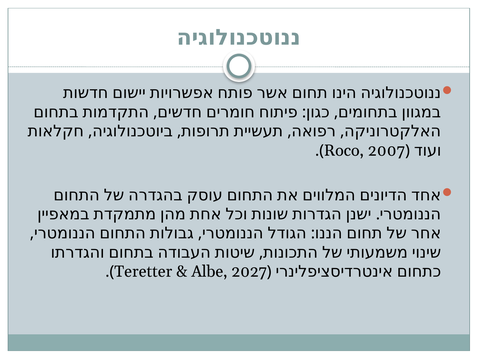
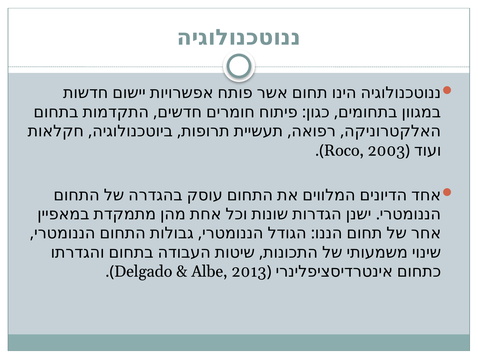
2007: 2007 -> 2003
Teretter: Teretter -> Delgado
2027: 2027 -> 2013
